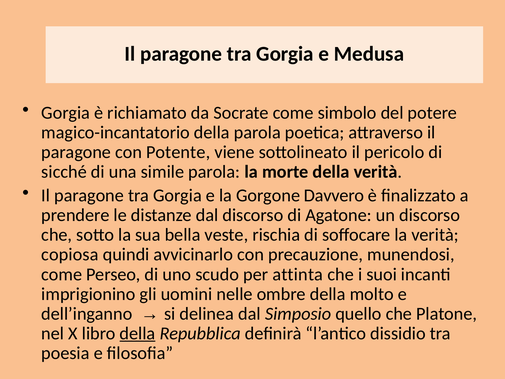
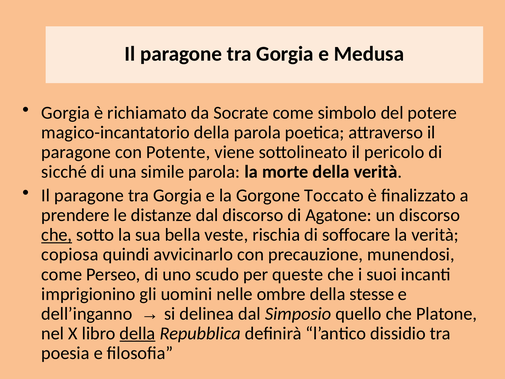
Davvero: Davvero -> Toccato
che at (57, 235) underline: none -> present
attinta: attinta -> queste
molto: molto -> stesse
